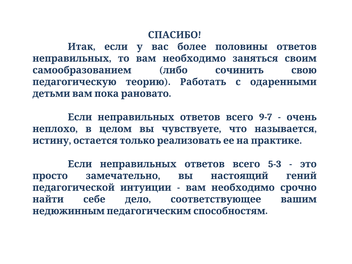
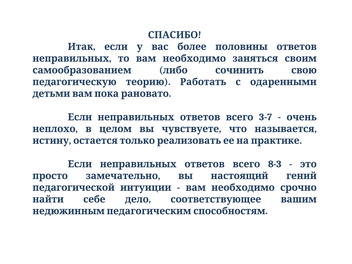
9-7: 9-7 -> 3-7
5-3: 5-3 -> 8-3
